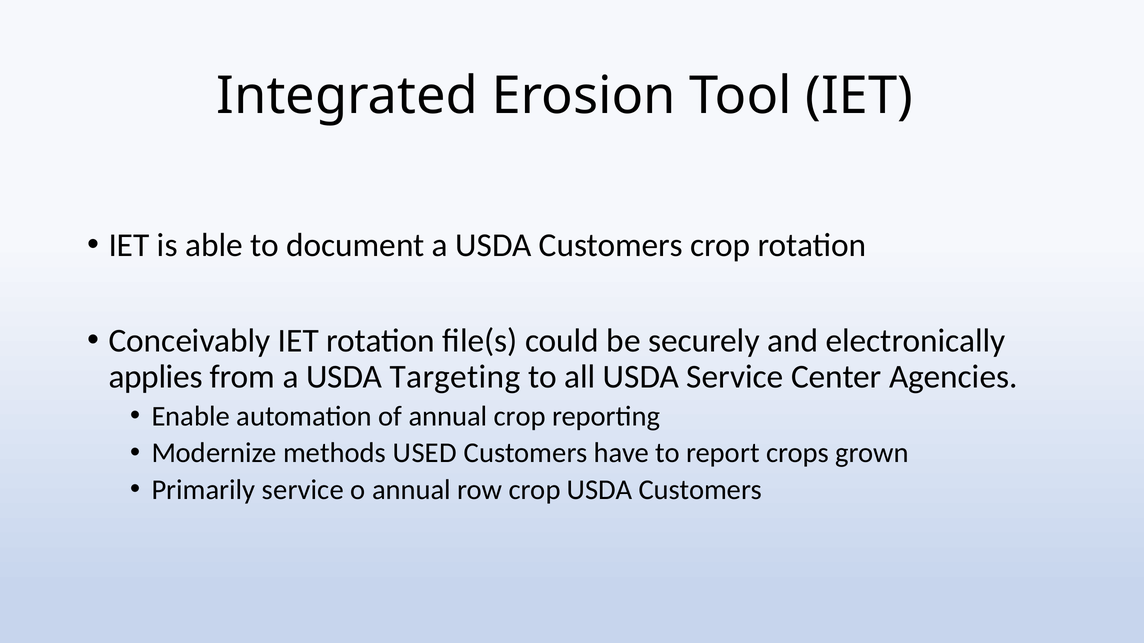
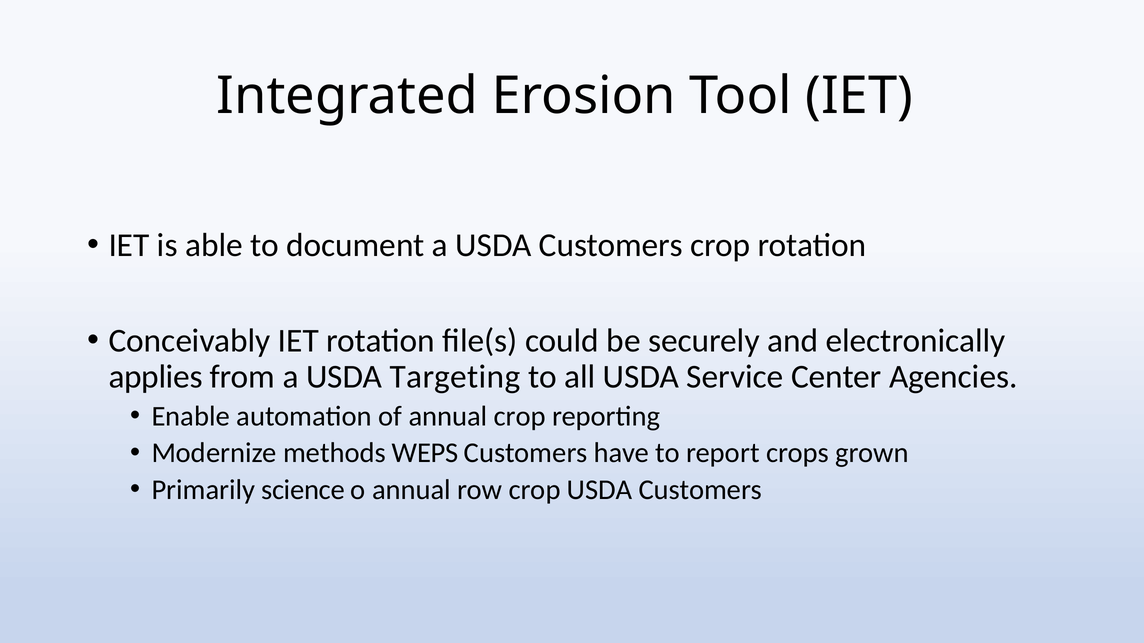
USED: USED -> WEPS
Primarily service: service -> science
